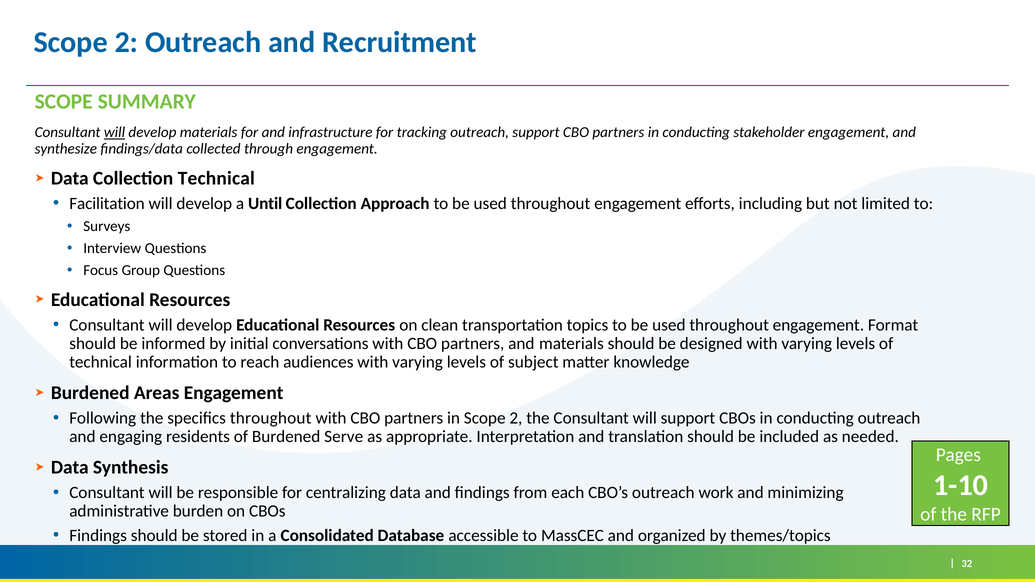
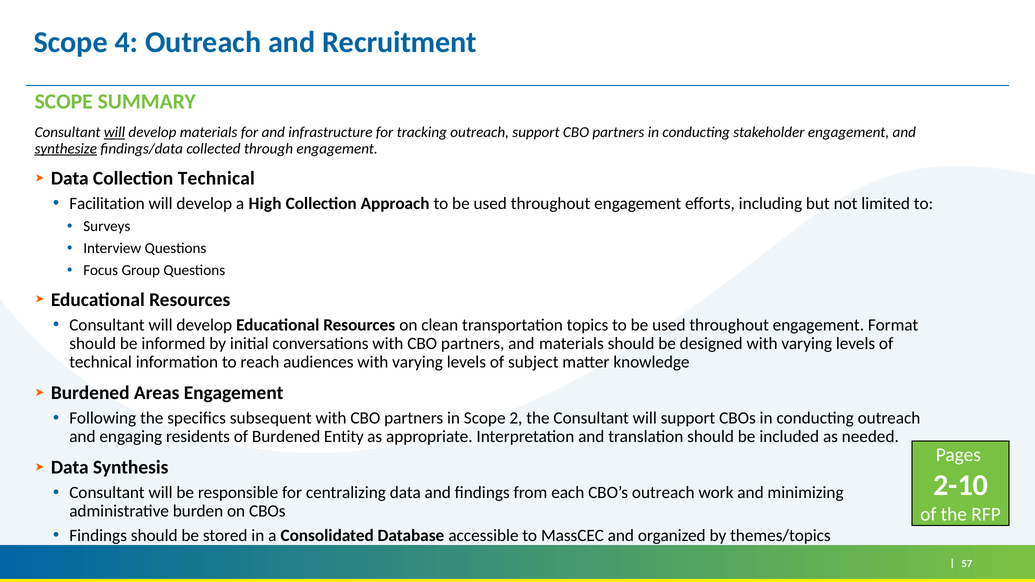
2 at (126, 42): 2 -> 4
synthesize underline: none -> present
Until: Until -> High
specifics throughout: throughout -> subsequent
Serve: Serve -> Entity
1-10: 1-10 -> 2-10
32: 32 -> 57
